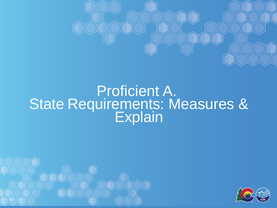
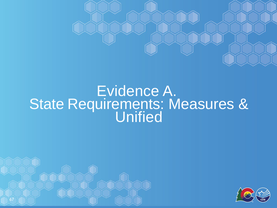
Proficient: Proficient -> Evidence
Explain: Explain -> Unified
